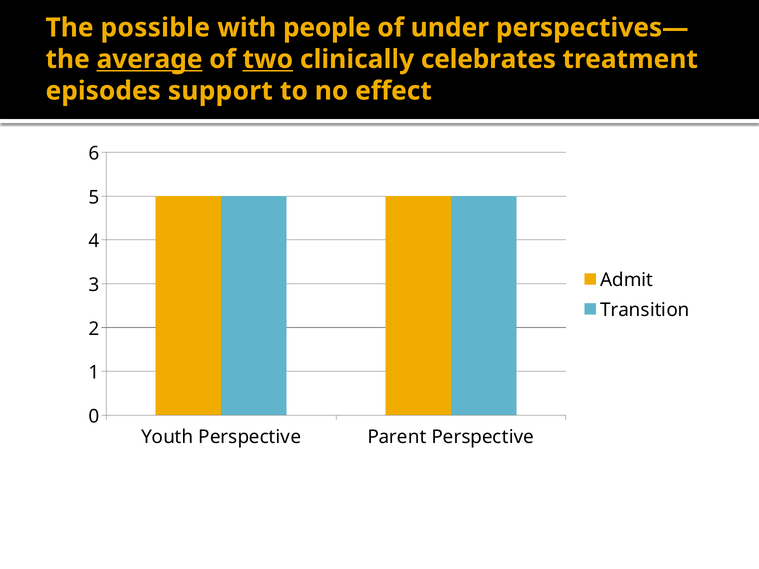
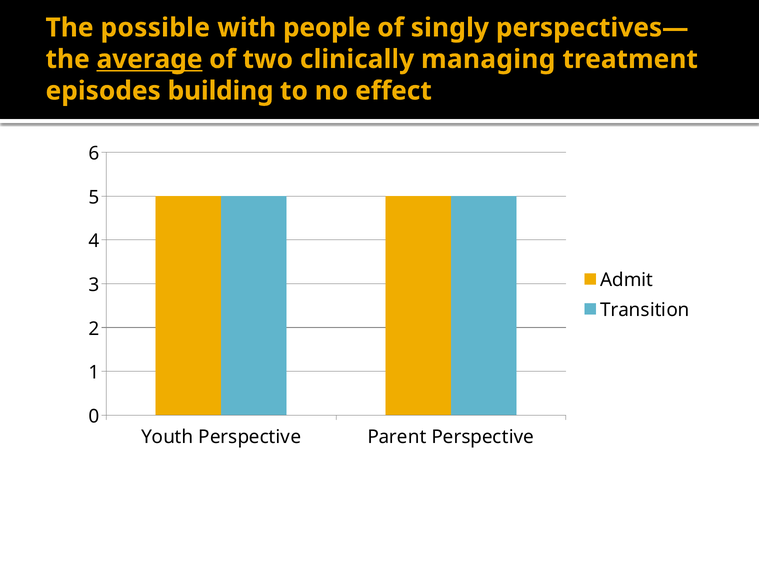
under: under -> singly
two underline: present -> none
celebrates: celebrates -> managing
support: support -> building
